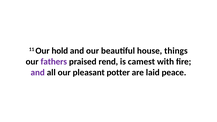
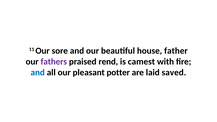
hold: hold -> sore
things: things -> father
and at (38, 73) colour: purple -> blue
peace: peace -> saved
